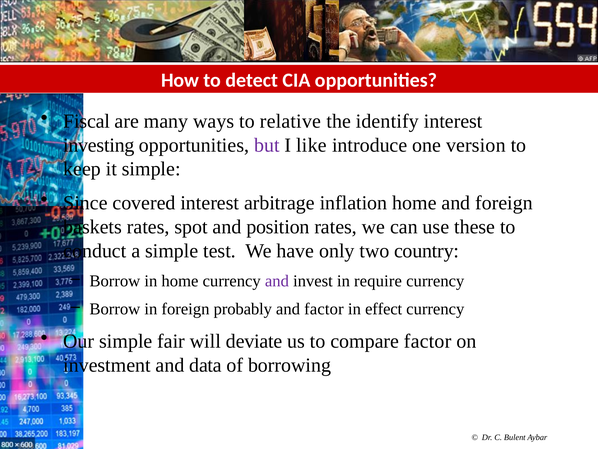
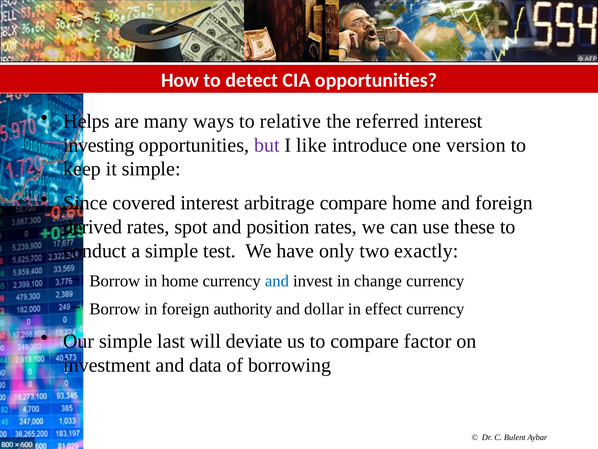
Fiscal: Fiscal -> Helps
identify: identify -> referred
arbitrage inflation: inflation -> compare
baskets: baskets -> derived
country: country -> exactly
and at (277, 281) colour: purple -> blue
require: require -> change
probably: probably -> authority
and factor: factor -> dollar
fair: fair -> last
